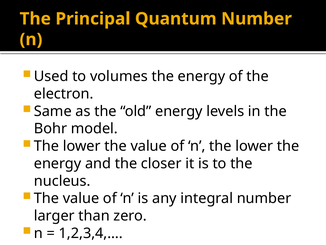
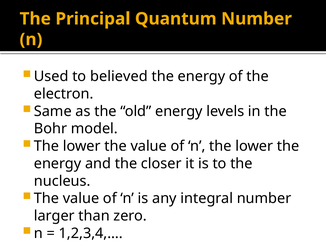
volumes: volumes -> believed
